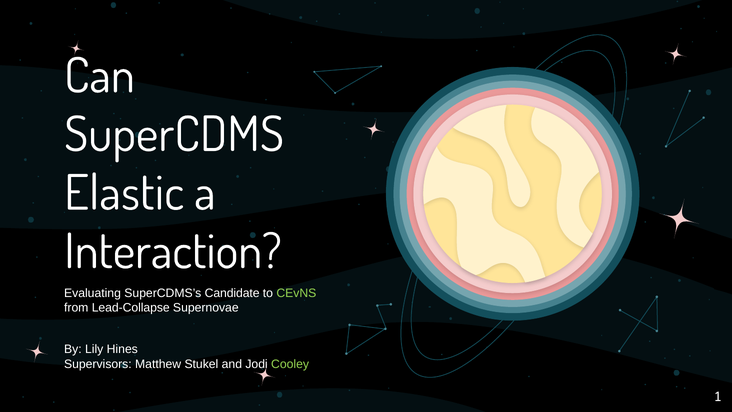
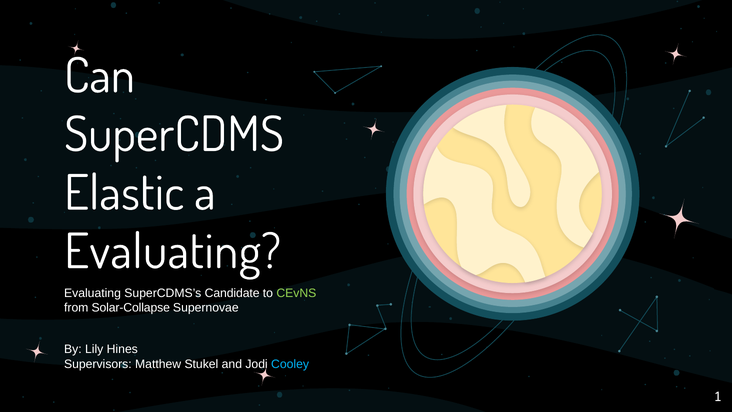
Interaction at (173, 252): Interaction -> Evaluating
Lead-Collapse: Lead-Collapse -> Solar-Collapse
Cooley colour: light green -> light blue
